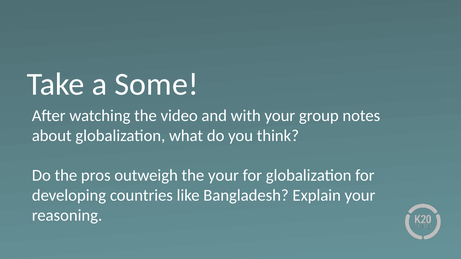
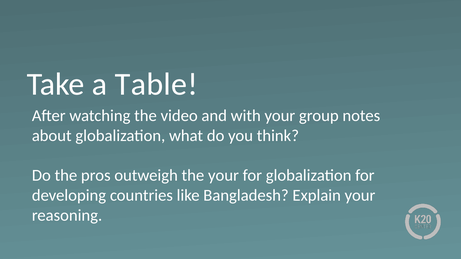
Some: Some -> Table
